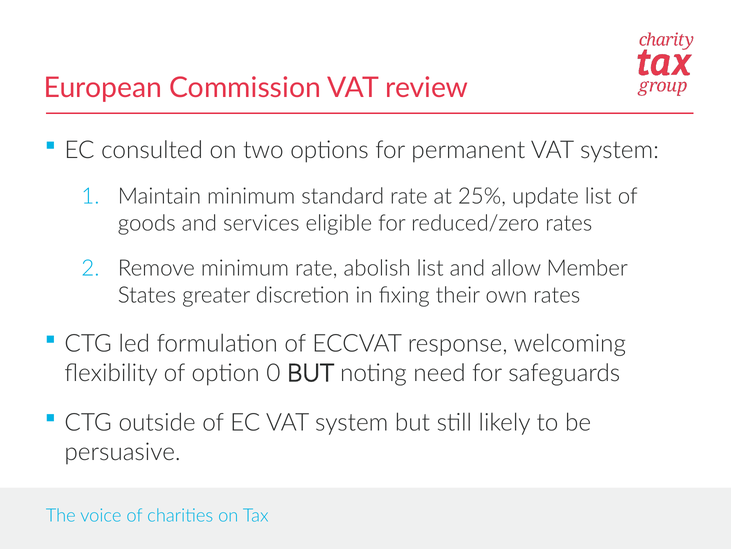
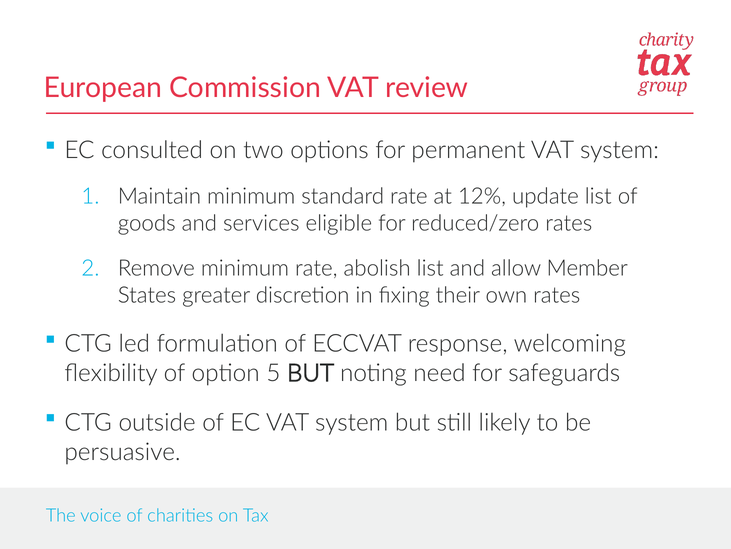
25%: 25% -> 12%
0: 0 -> 5
